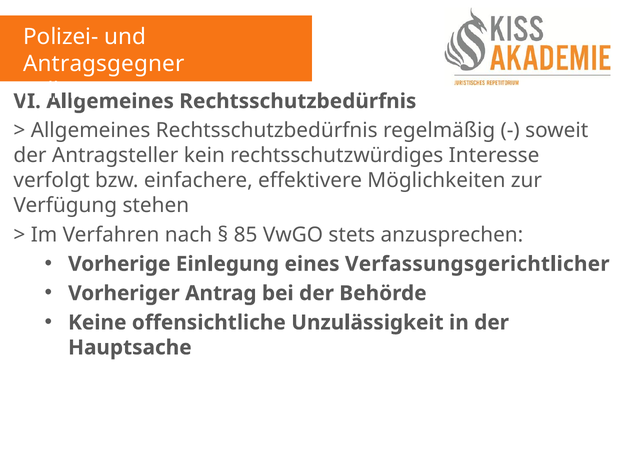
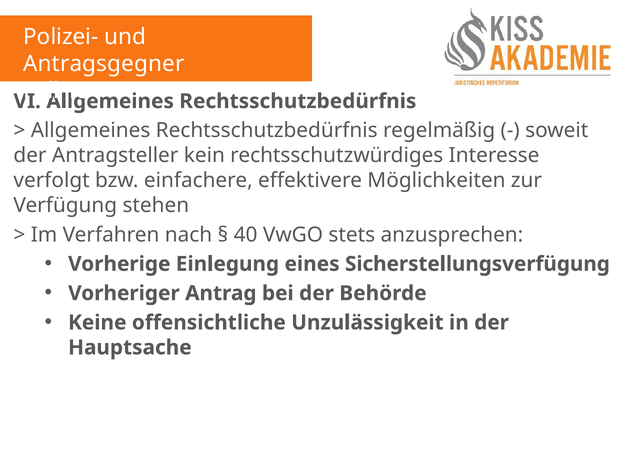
85: 85 -> 40
Verfassungsgerichtlicher: Verfassungsgerichtlicher -> Sicherstellungsverfügung
